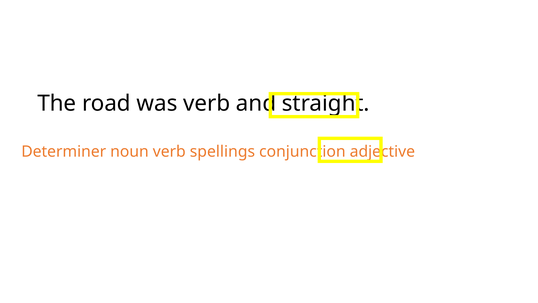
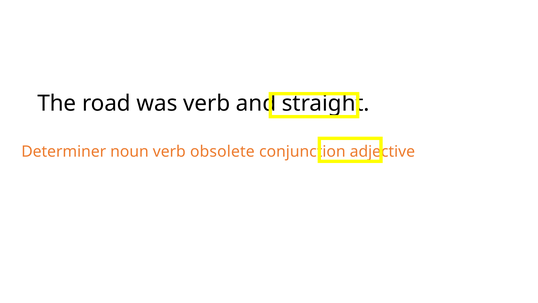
spellings: spellings -> obsolete
